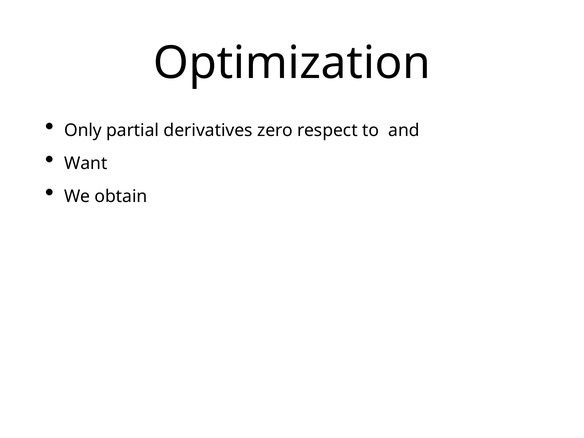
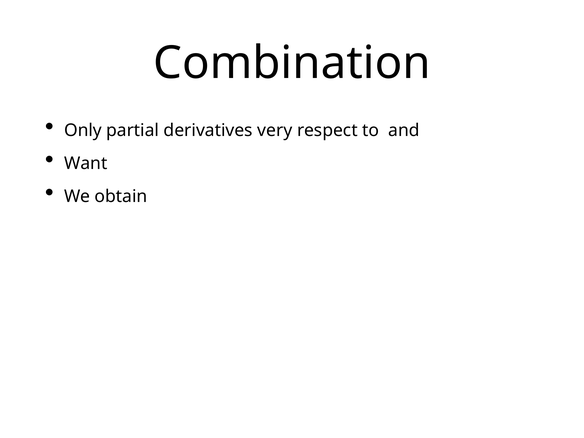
Optimization: Optimization -> Combination
zero: zero -> very
